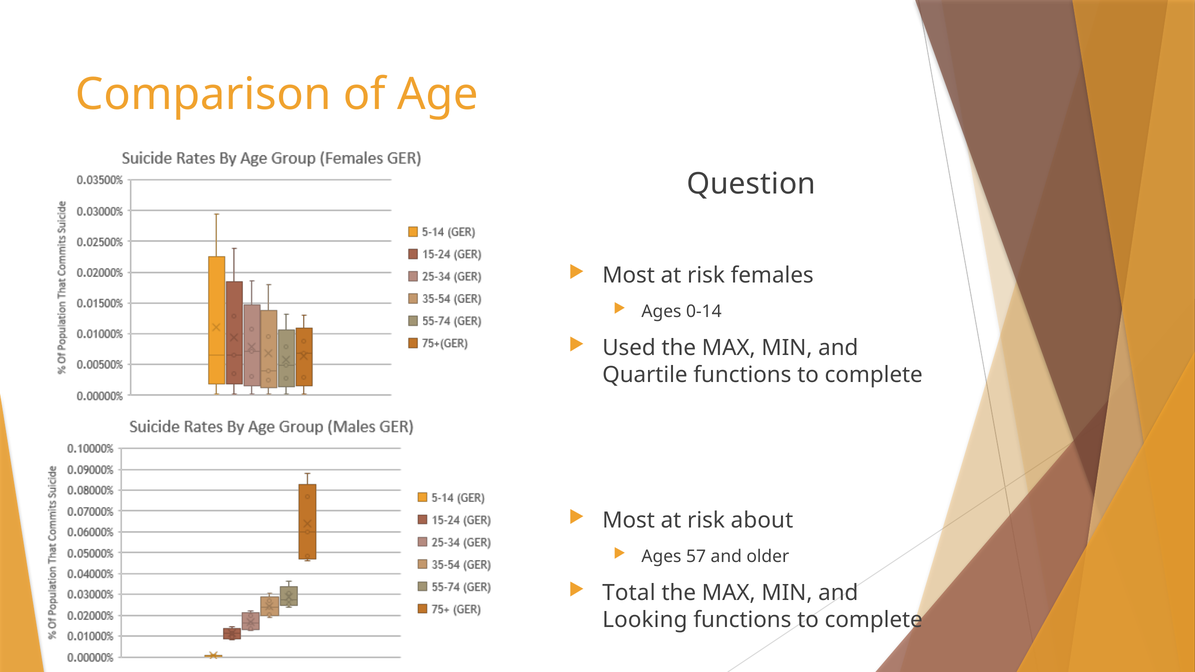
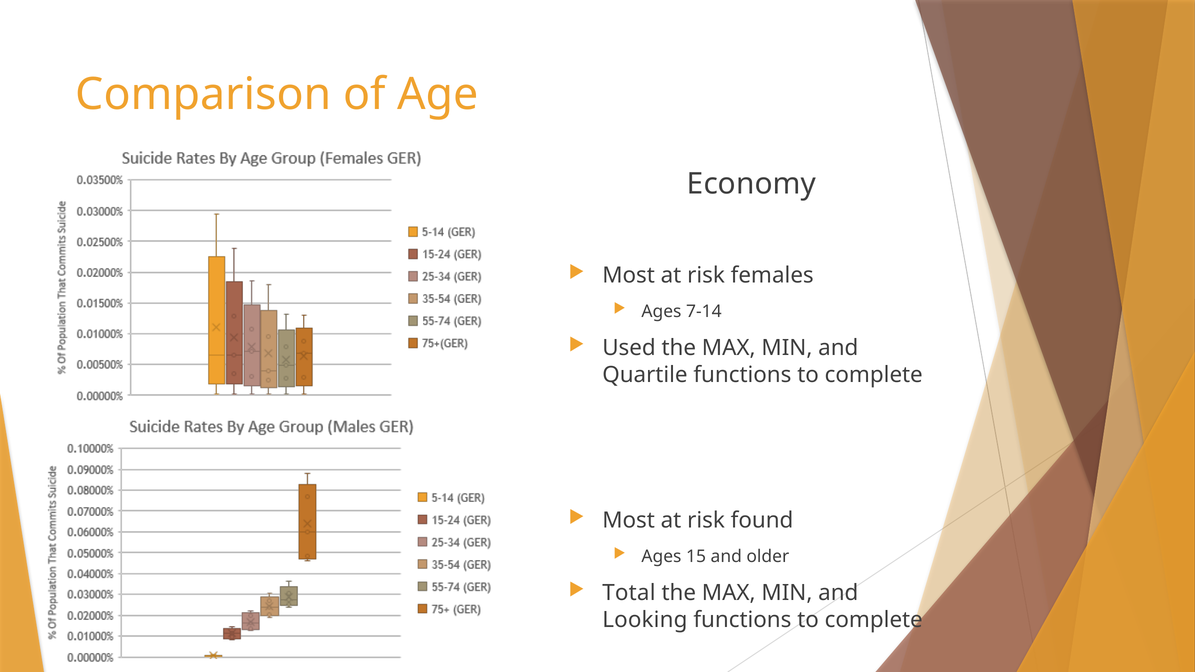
Question: Question -> Economy
0-14: 0-14 -> 7-14
about: about -> found
57: 57 -> 15
